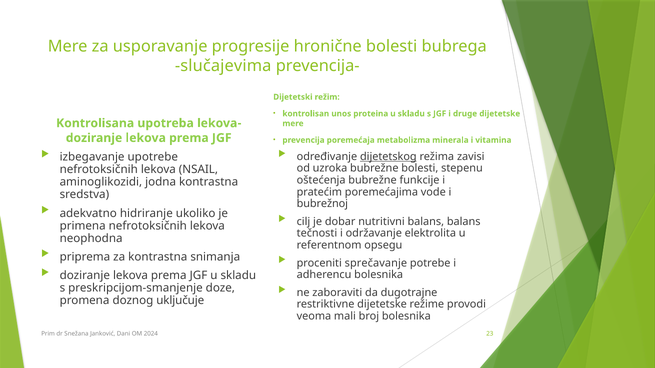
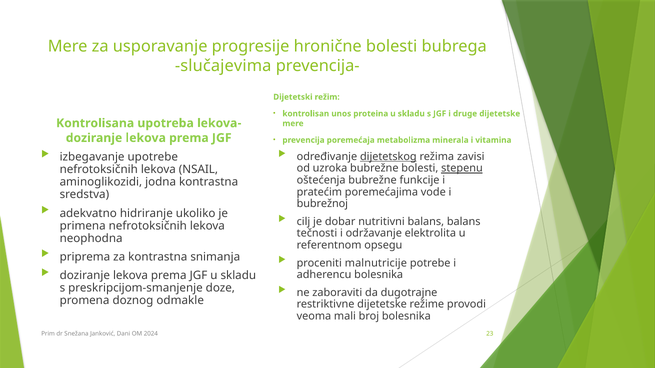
stepenu underline: none -> present
sprečavanje: sprečavanje -> malnutricije
uključuje: uključuje -> odmakle
